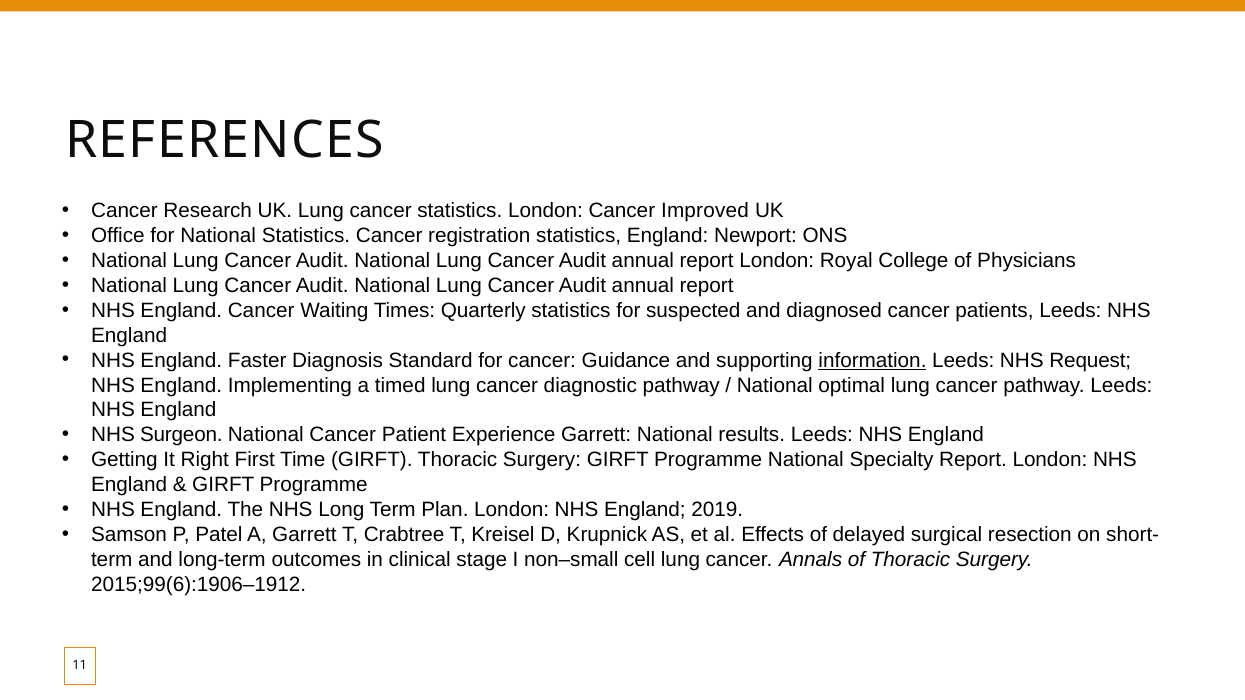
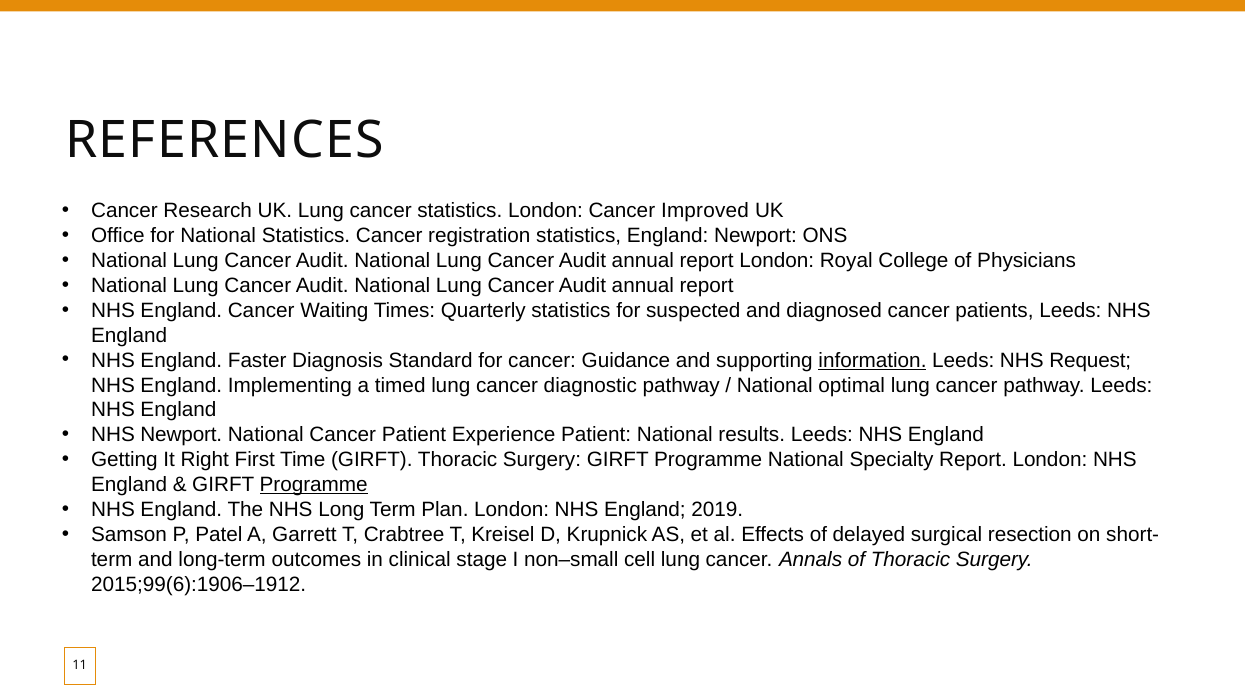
NHS Surgeon: Surgeon -> Newport
Experience Garrett: Garrett -> Patient
Programme at (314, 485) underline: none -> present
